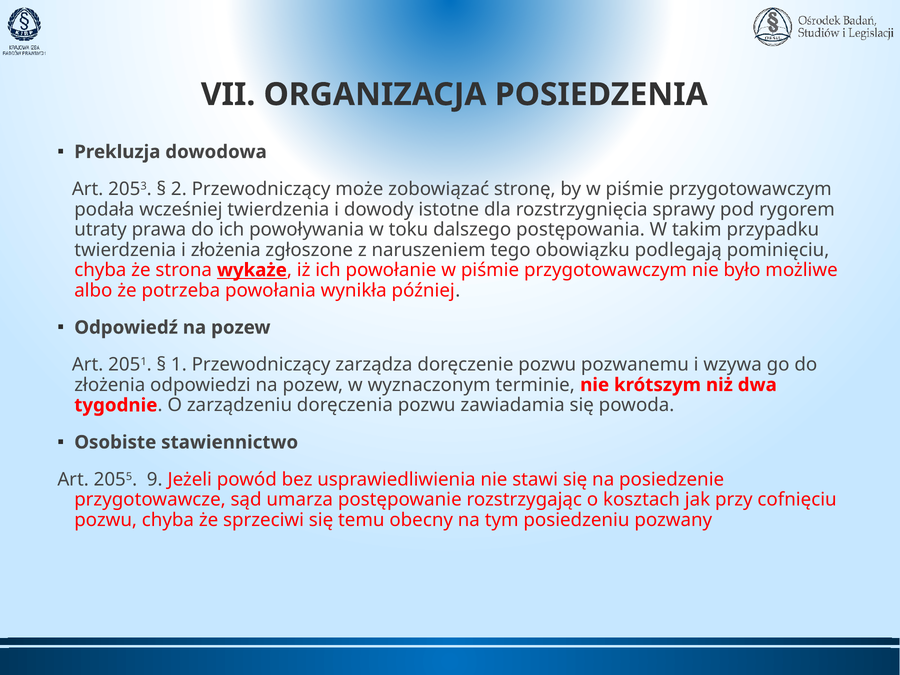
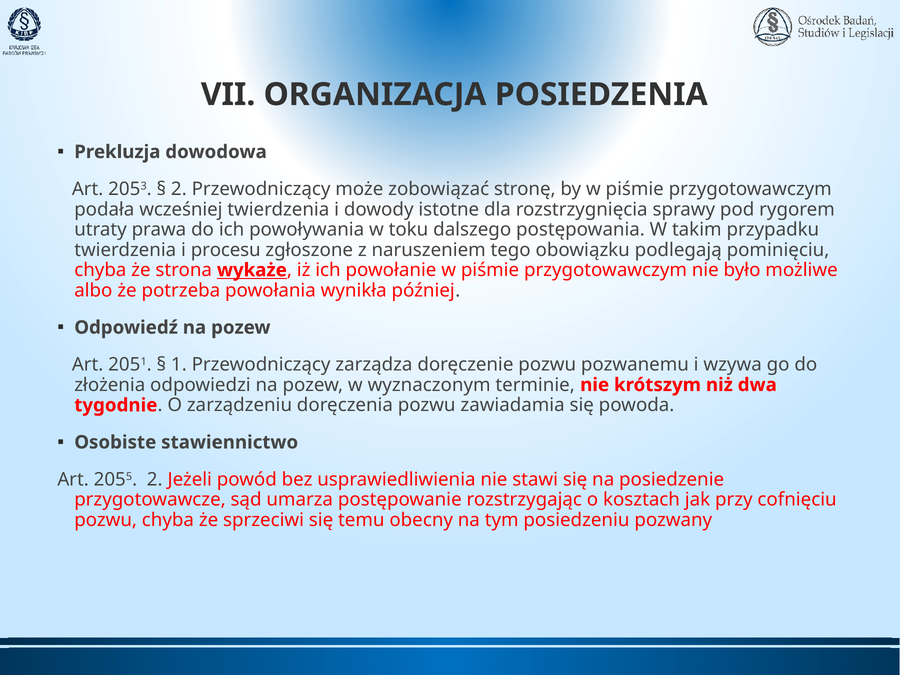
i złożenia: złożenia -> procesu
2055 9: 9 -> 2
